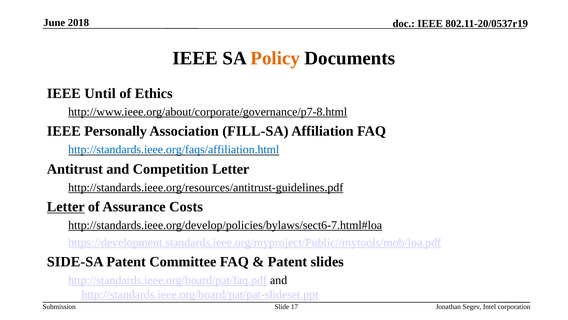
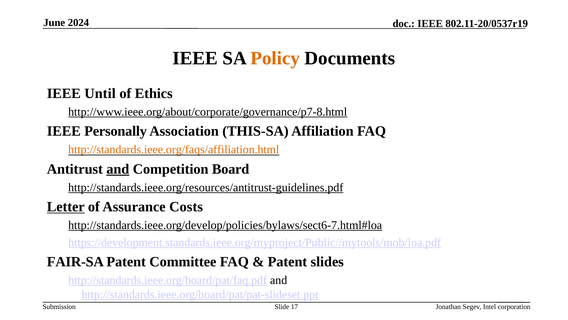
2018: 2018 -> 2024
FILL-SA: FILL-SA -> THIS-SA
http://standards.ieee.org/faqs/affiliation.html colour: blue -> orange
and at (118, 169) underline: none -> present
Competition Letter: Letter -> Board
SIDE-SA: SIDE-SA -> FAIR-SA
